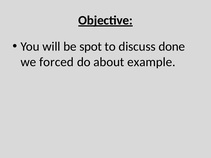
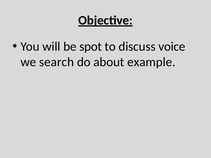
done: done -> voice
forced: forced -> search
